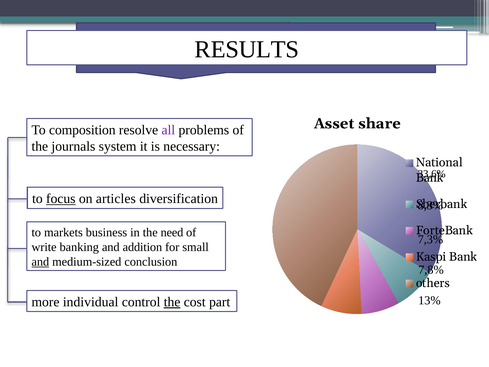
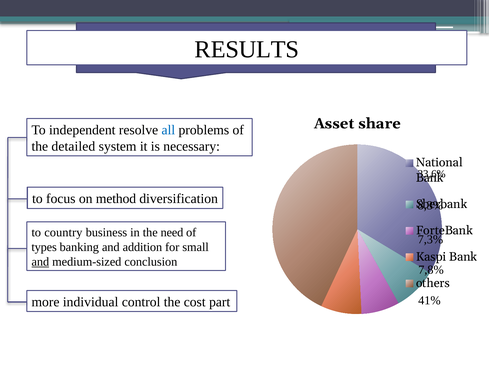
composition: composition -> independent
all colour: purple -> blue
journals: journals -> detailed
focus underline: present -> none
articles: articles -> method
markets: markets -> country
write: write -> types
13%: 13% -> 41%
the at (172, 302) underline: present -> none
